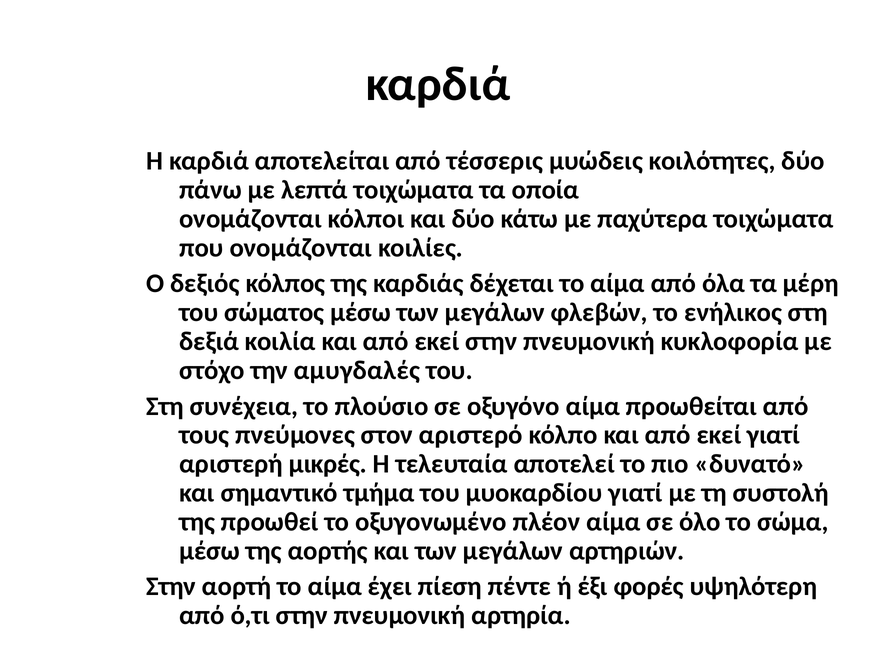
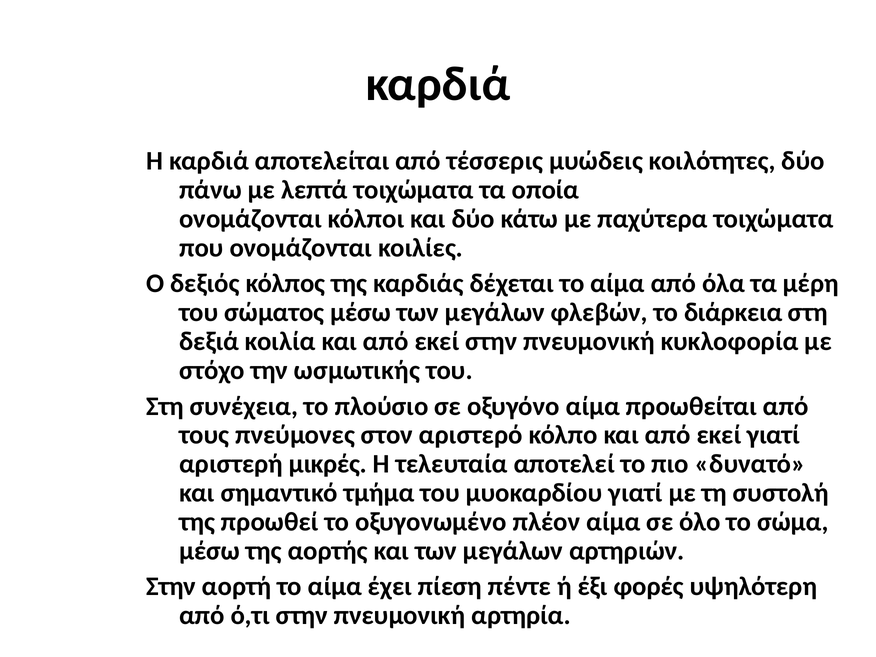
ενήλικος: ενήλικος -> διάρκεια
αμυγδαλές: αμυγδαλές -> ωσμωτικής
